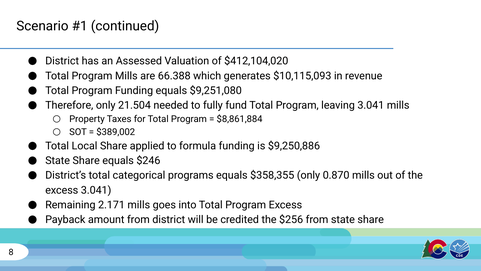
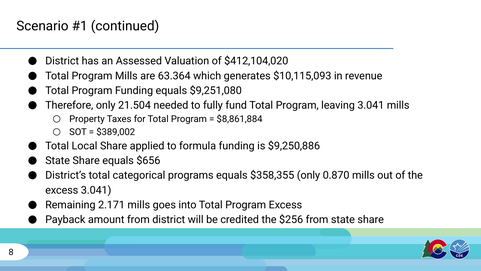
66.388: 66.388 -> 63.364
$246: $246 -> $656
